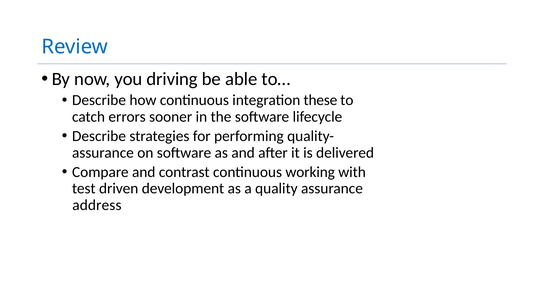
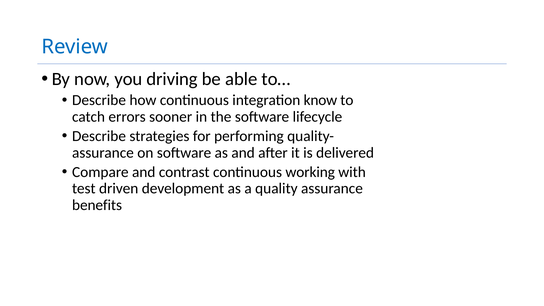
these: these -> know
address: address -> benefits
